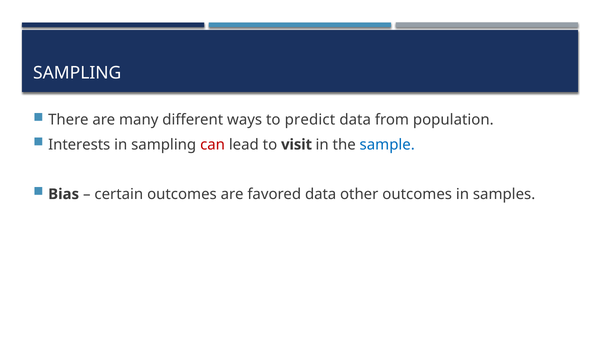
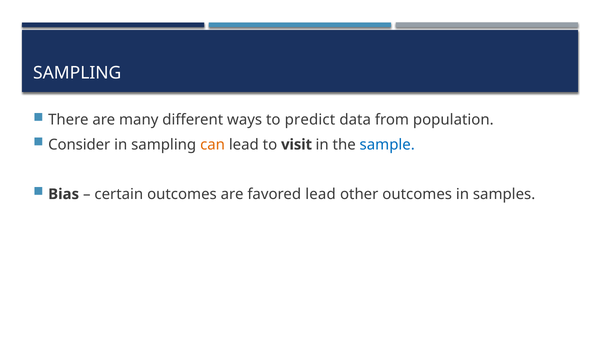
Interests: Interests -> Consider
can colour: red -> orange
favored data: data -> lead
